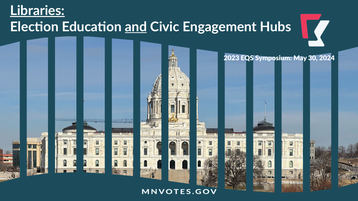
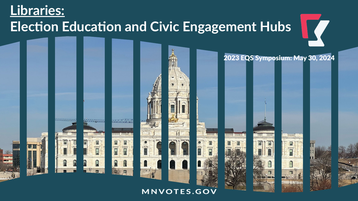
and underline: present -> none
